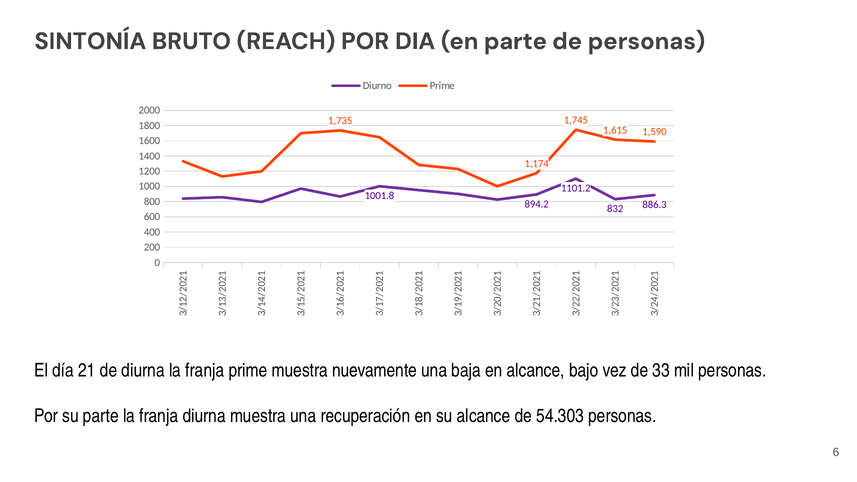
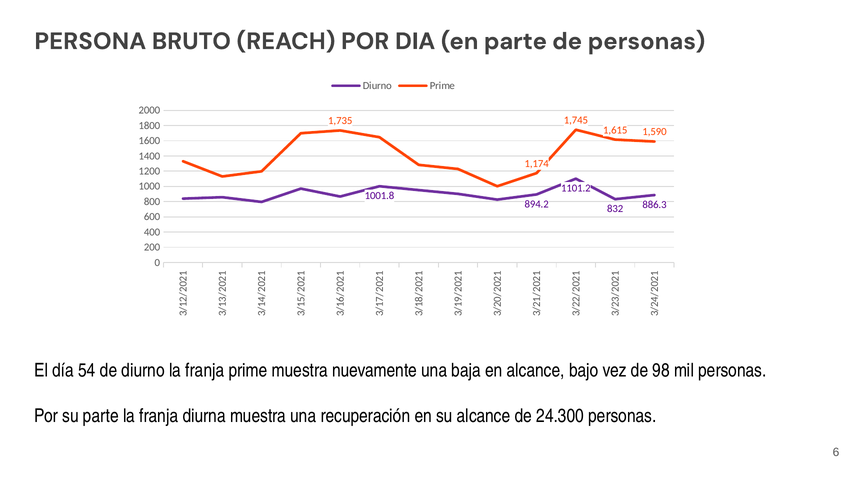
SINTONÍA: SINTONÍA -> PERSONA
21: 21 -> 54
de diurna: diurna -> diurno
33: 33 -> 98
54.303: 54.303 -> 24.300
